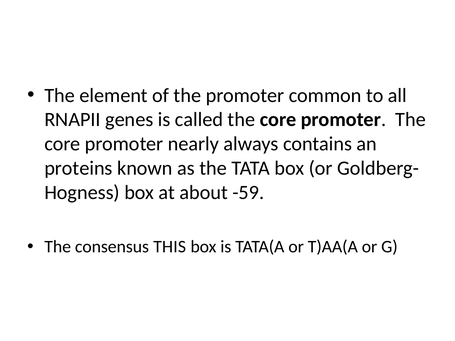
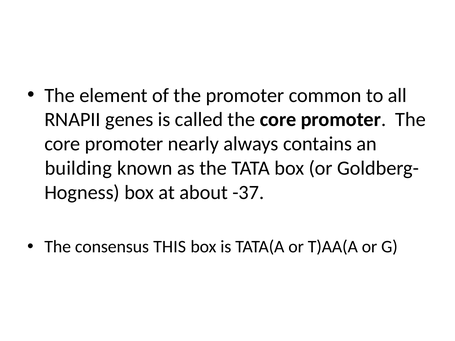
proteins: proteins -> building
-59: -59 -> -37
